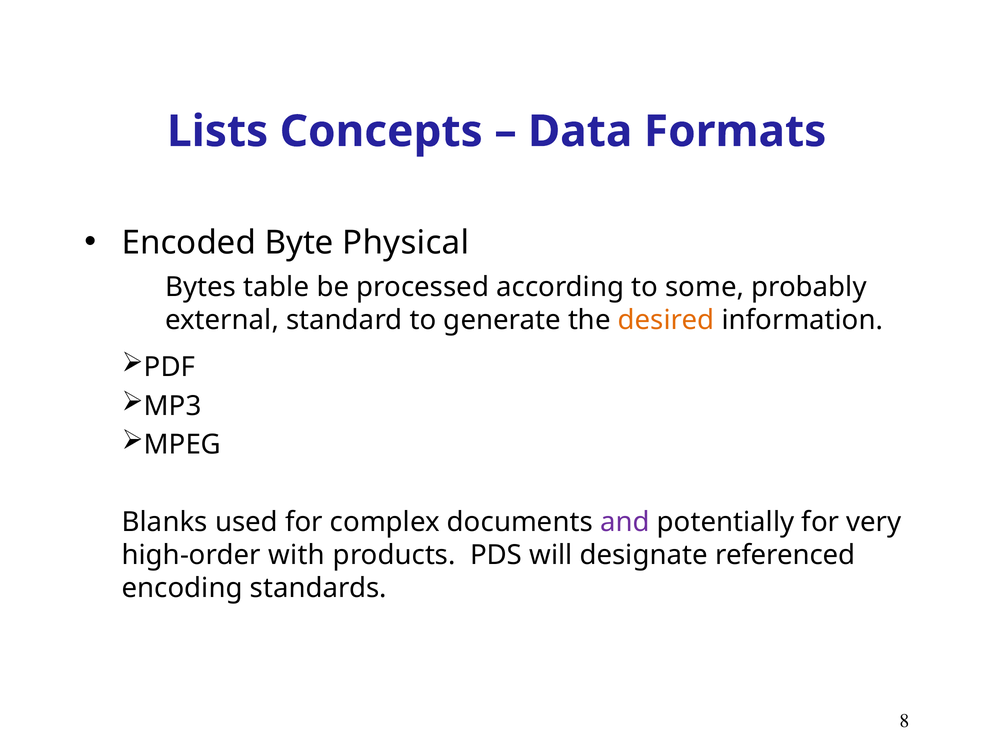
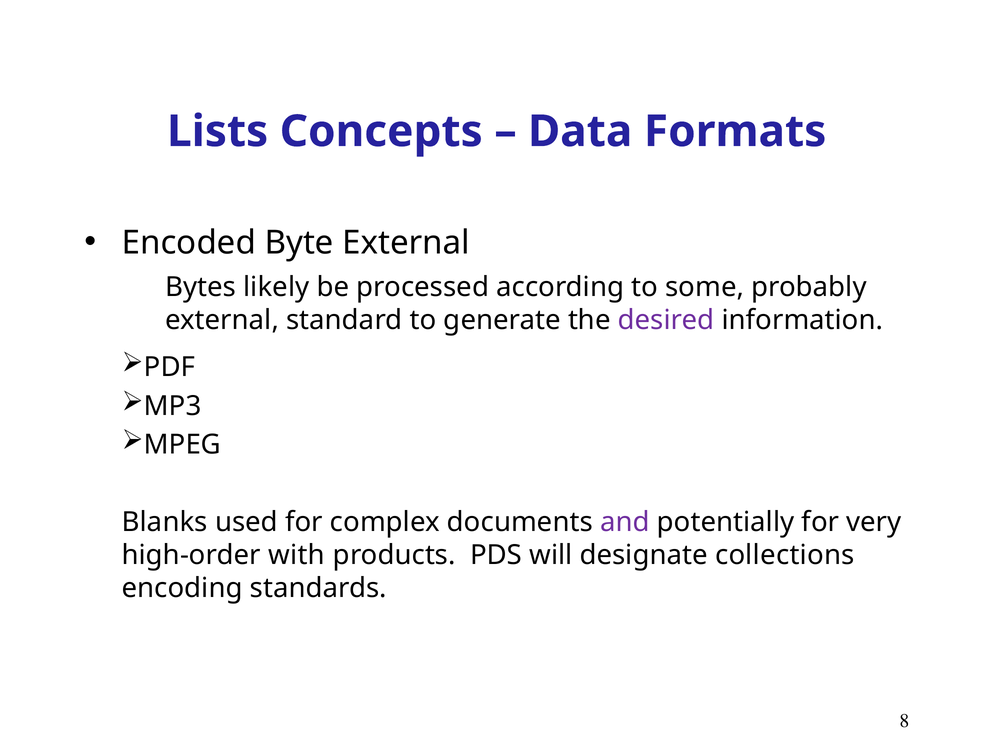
Byte Physical: Physical -> External
table: table -> likely
desired colour: orange -> purple
referenced: referenced -> collections
